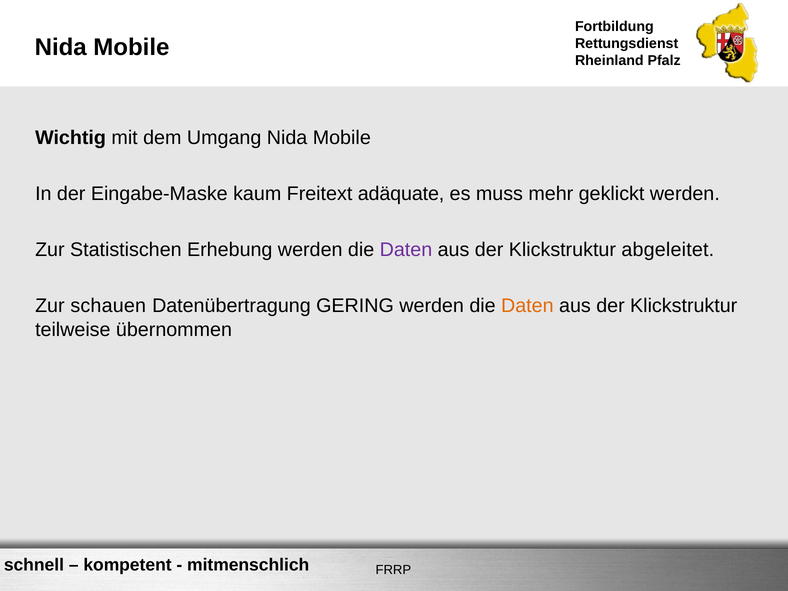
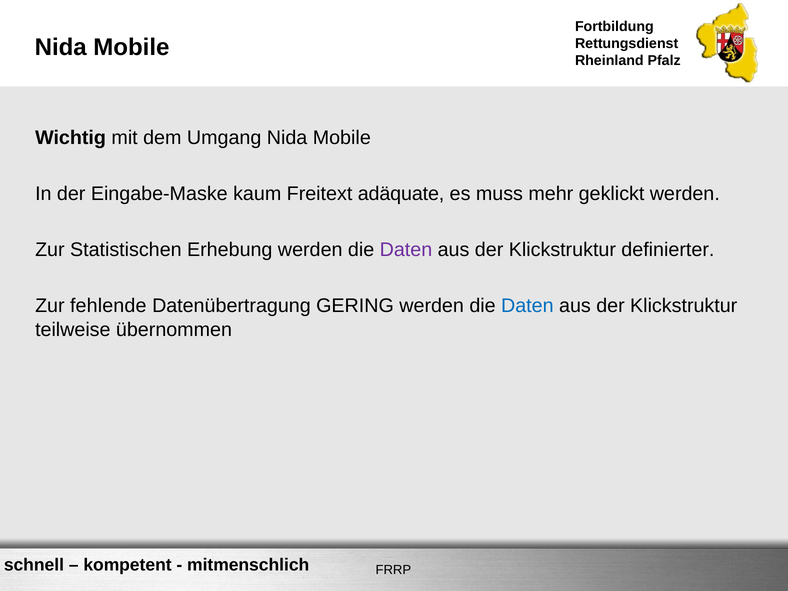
abgeleitet: abgeleitet -> definierter
schauen: schauen -> fehlende
Daten at (527, 306) colour: orange -> blue
